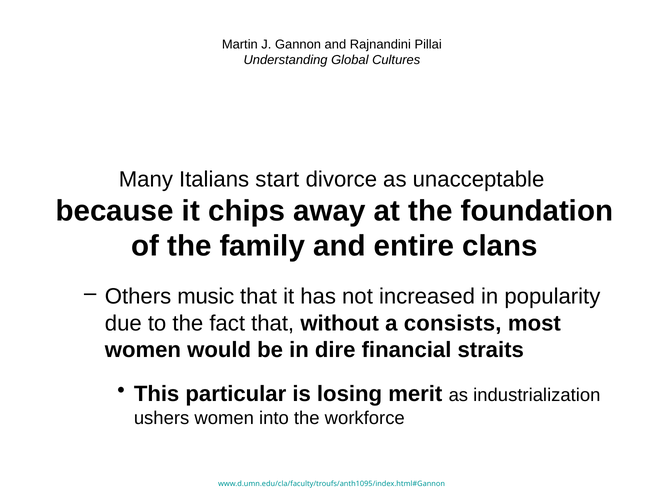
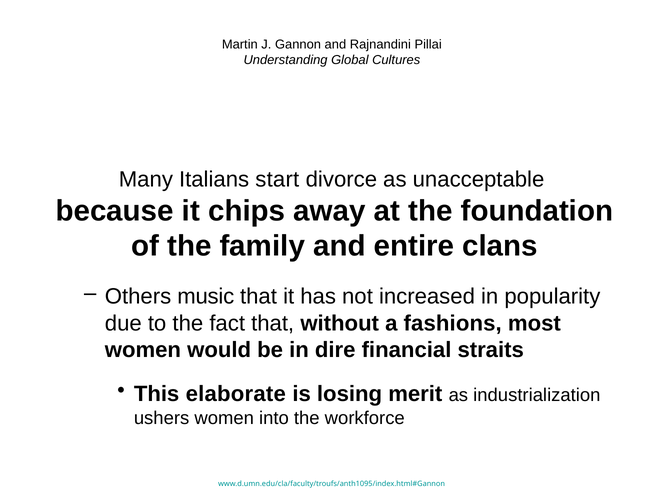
consists: consists -> fashions
particular: particular -> elaborate
